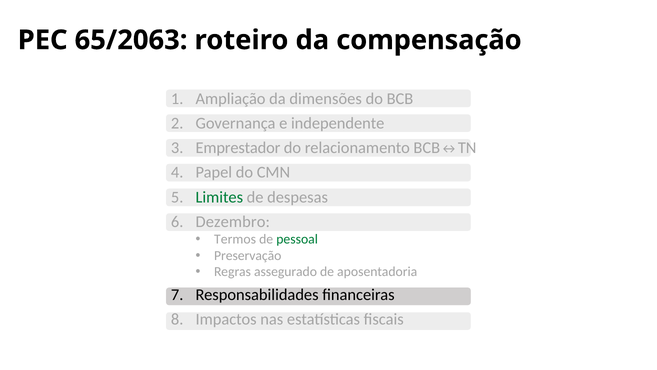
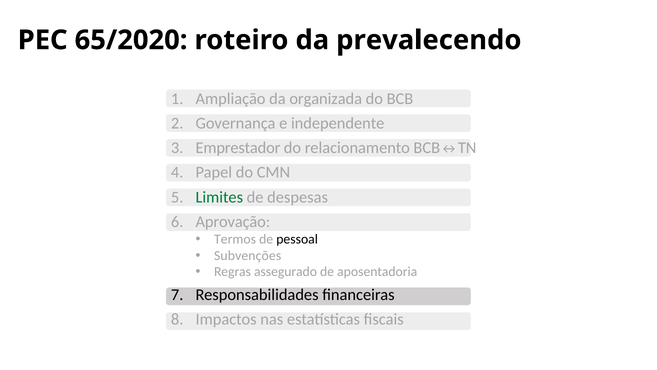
65/2063: 65/2063 -> 65/2020
compensação: compensação -> prevalecendo
dimensões: dimensões -> organizada
Dezembro: Dezembro -> Aprovação
pessoal colour: green -> black
Preservação: Preservação -> Subvenções
